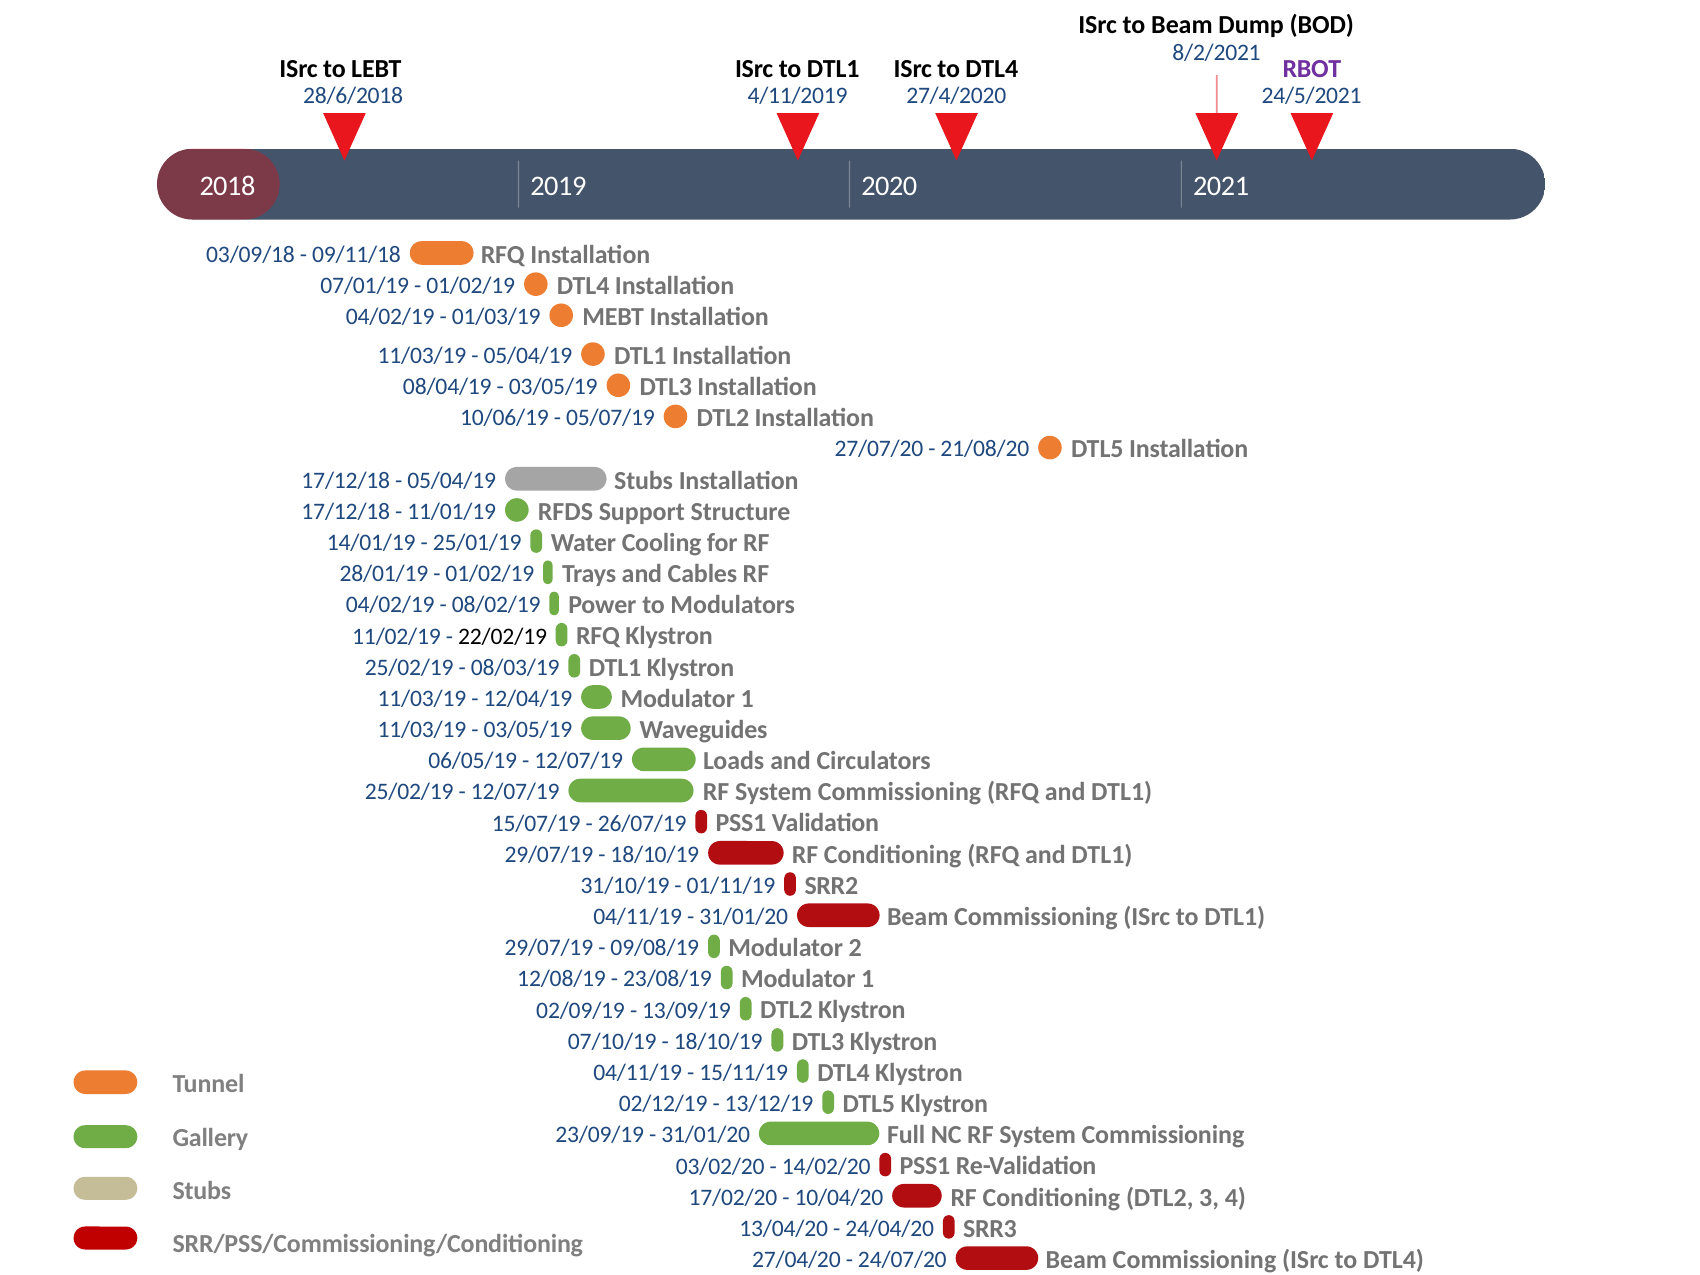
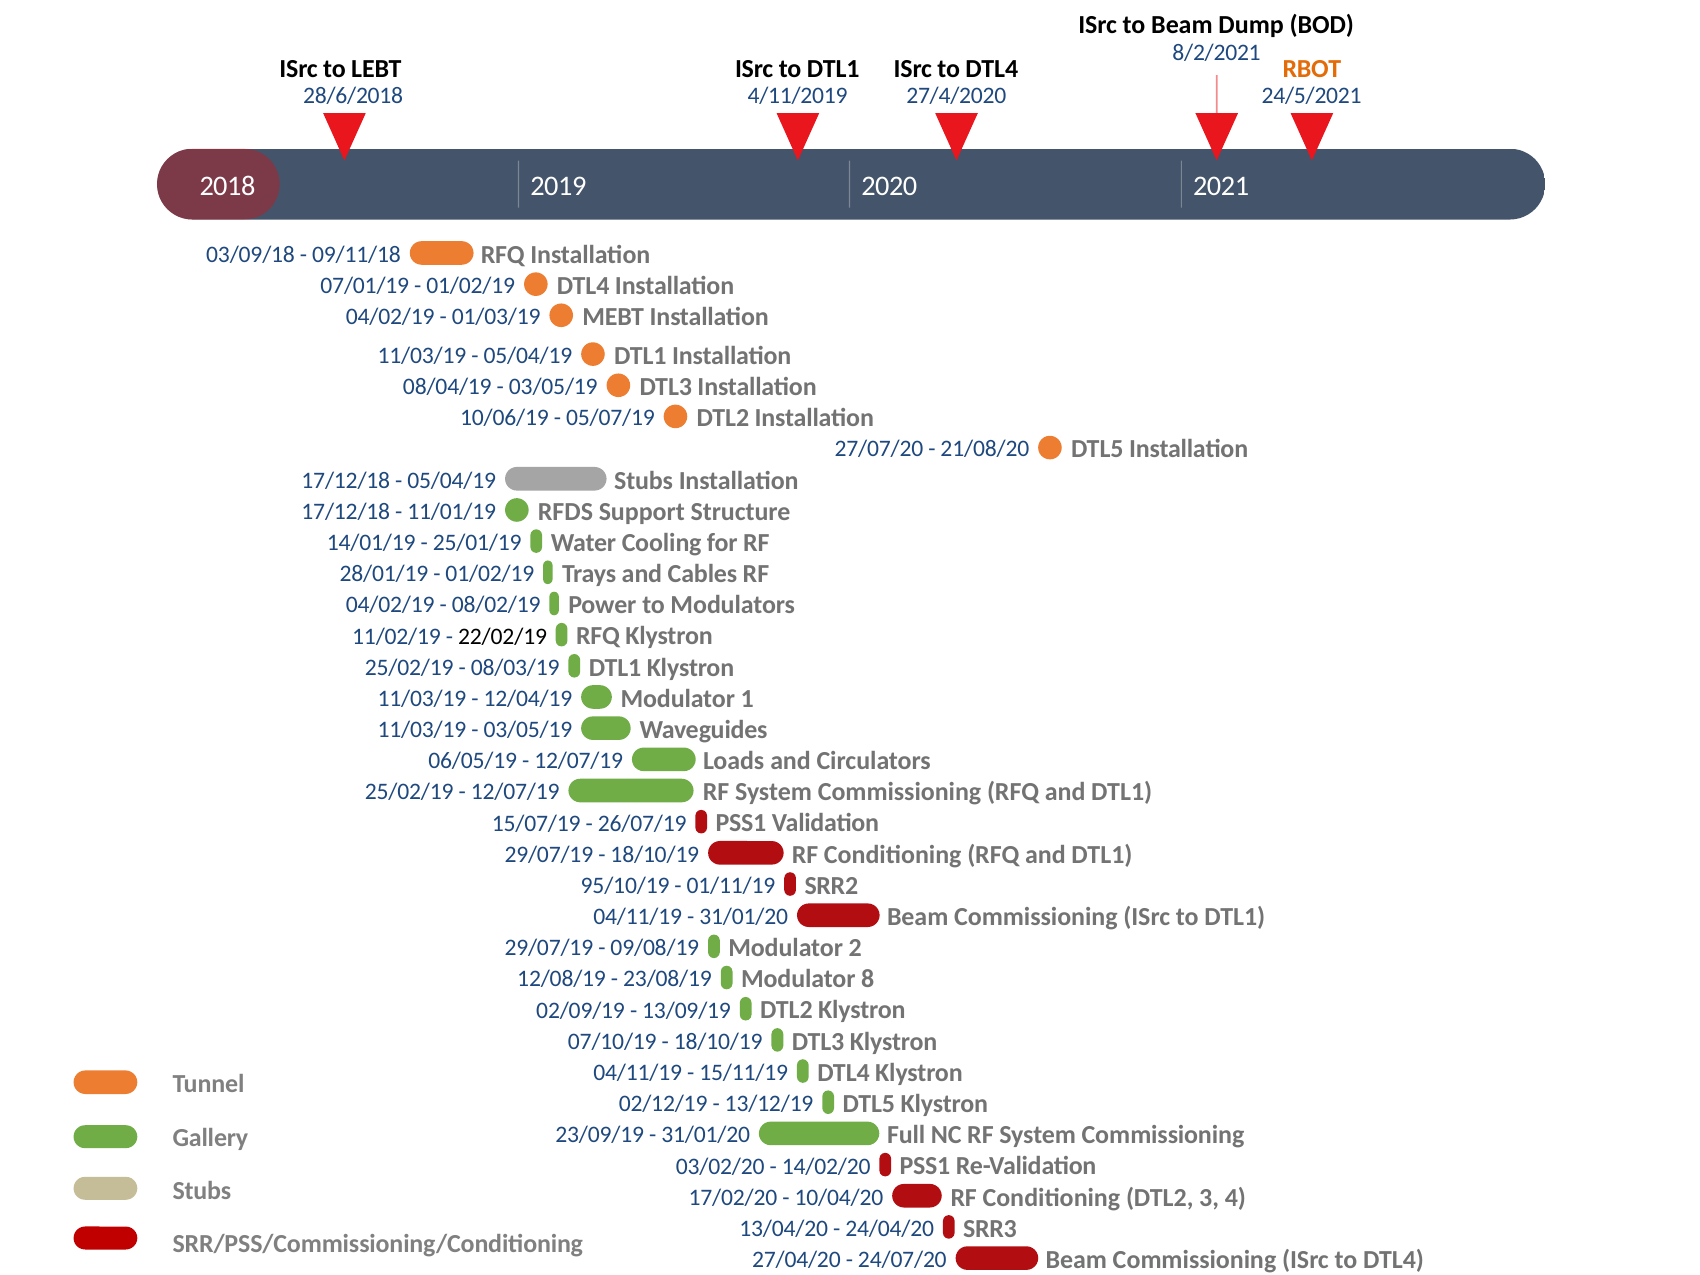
RBOT colour: purple -> orange
31/10/19: 31/10/19 -> 95/10/19
23/08/19 Modulator 1: 1 -> 8
